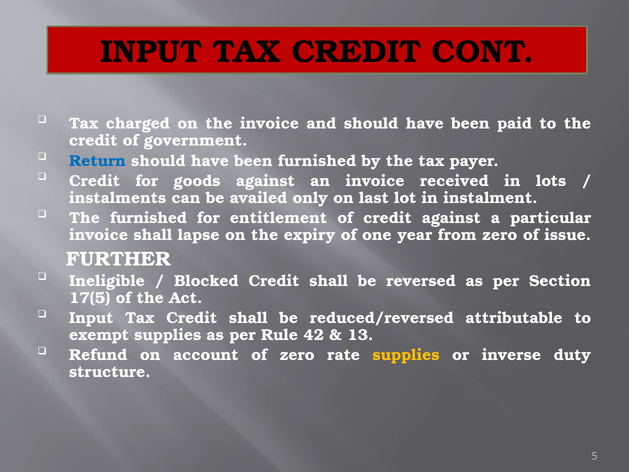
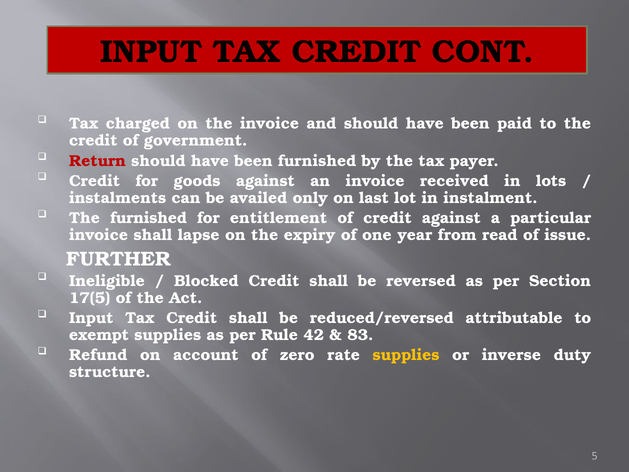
Return colour: blue -> red
from zero: zero -> read
13: 13 -> 83
